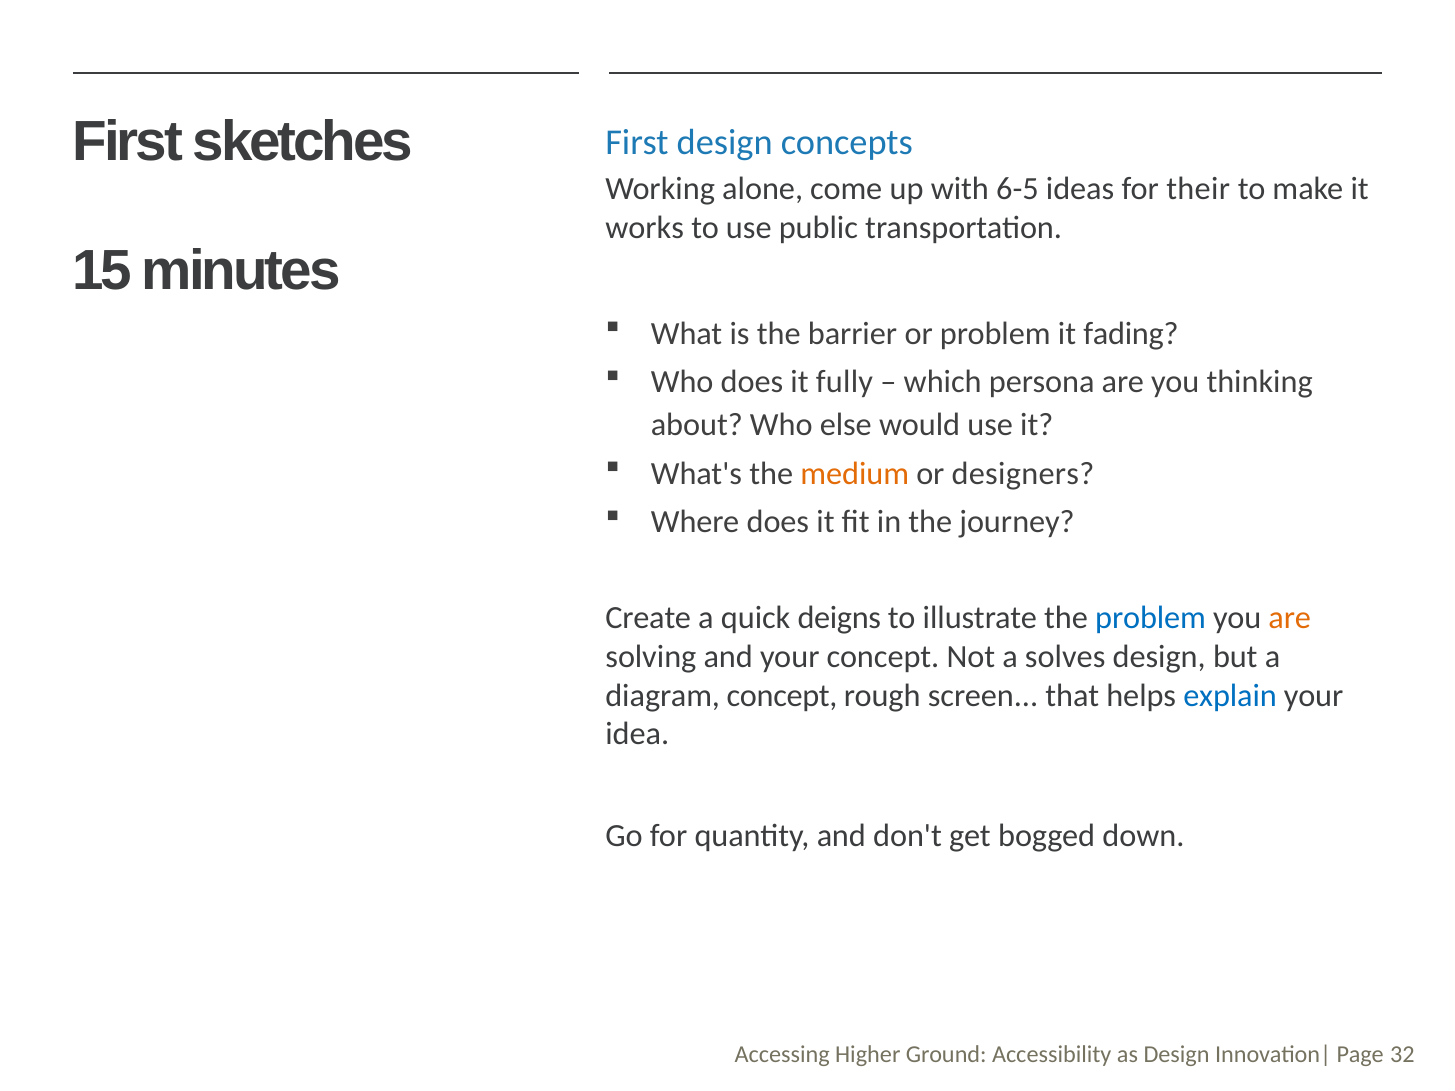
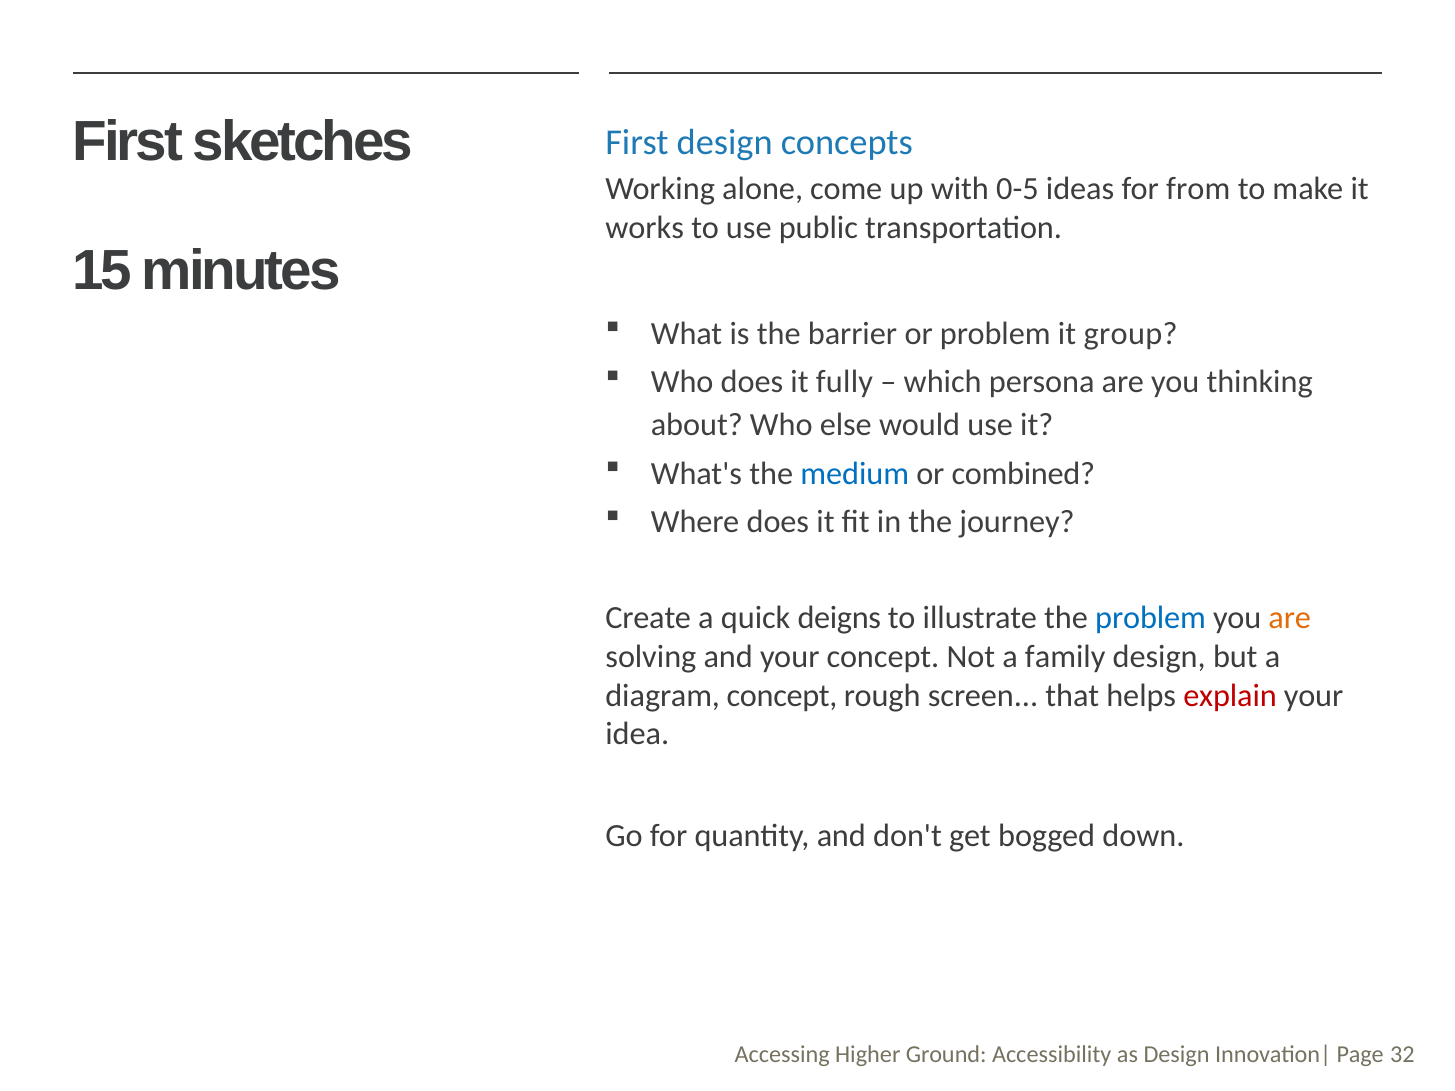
6-5: 6-5 -> 0-5
their: their -> from
fading: fading -> group
medium colour: orange -> blue
designers: designers -> combined
solves: solves -> family
explain colour: blue -> red
